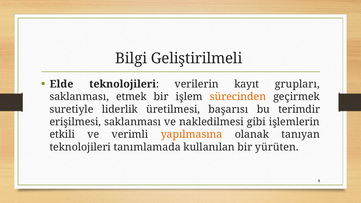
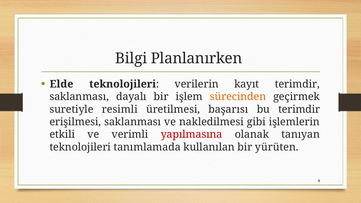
Geliştirilmeli: Geliştirilmeli -> Planlanırken
kayıt grupları: grupları -> terimdir
etmek: etmek -> dayalı
liderlik: liderlik -> resimli
yapılmasına colour: orange -> red
